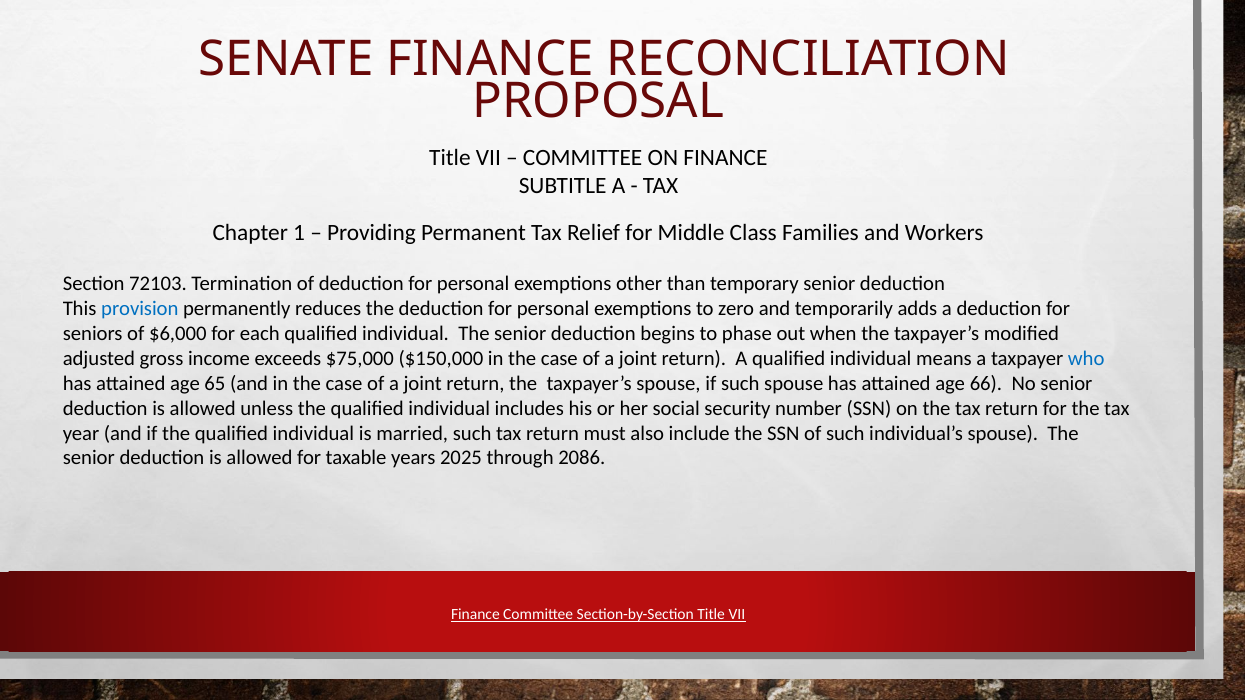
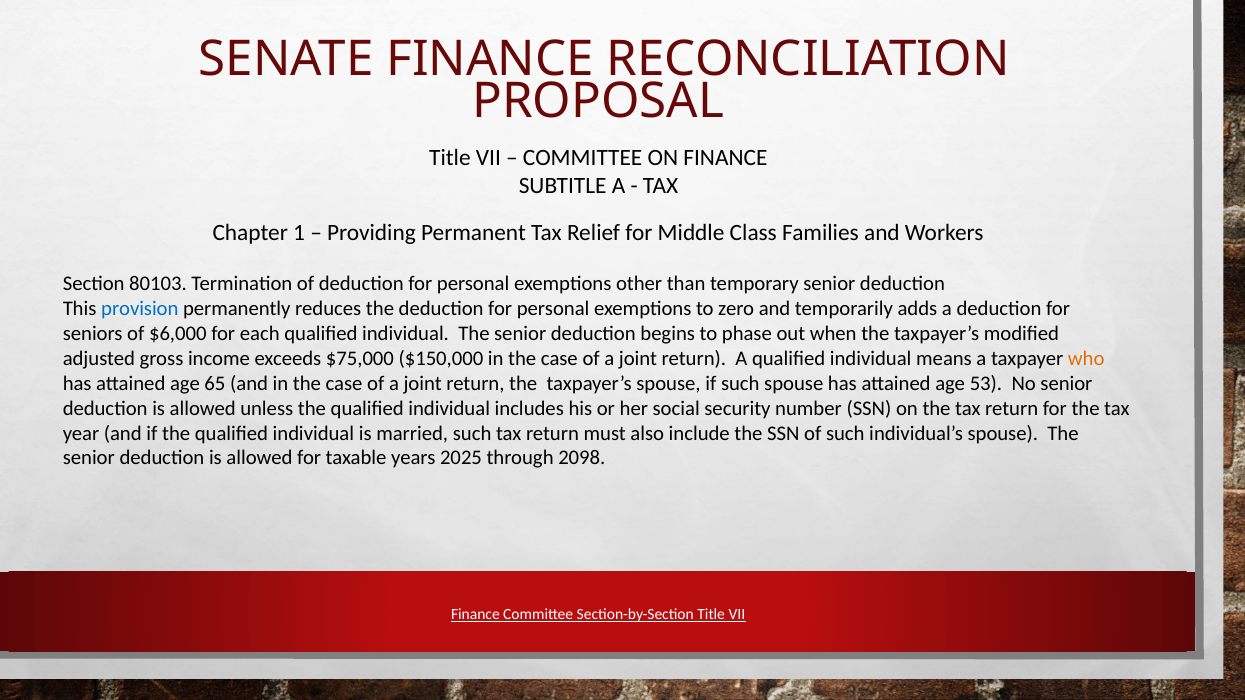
72103: 72103 -> 80103
who colour: blue -> orange
66: 66 -> 53
2086: 2086 -> 2098
